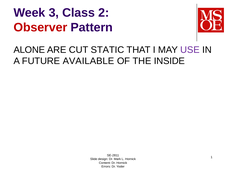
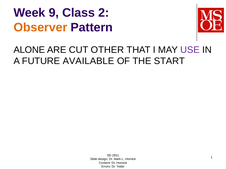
3: 3 -> 9
Observer colour: red -> orange
STATIC: STATIC -> OTHER
INSIDE: INSIDE -> START
